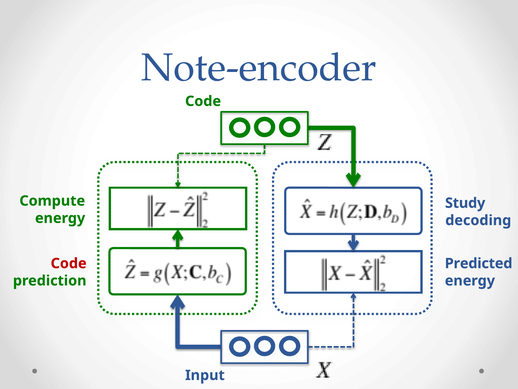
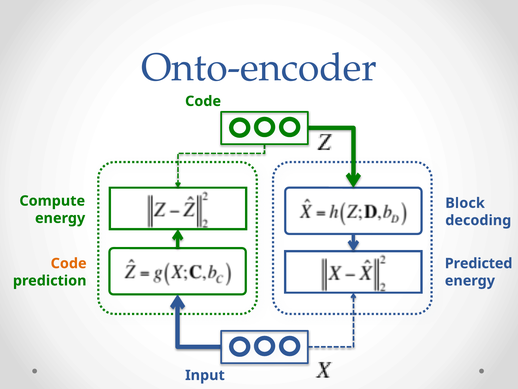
Note-encoder: Note-encoder -> Onto-encoder
Study: Study -> Block
Code at (69, 263) colour: red -> orange
